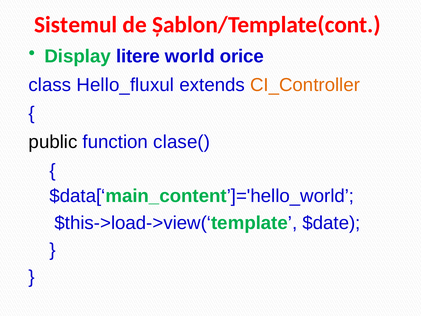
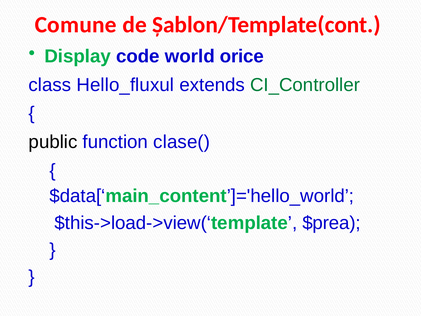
Sistemul: Sistemul -> Comune
litere: litere -> code
CI_Controller colour: orange -> green
$date: $date -> $prea
